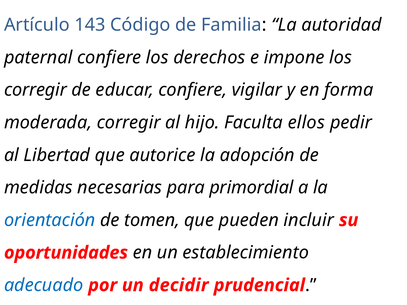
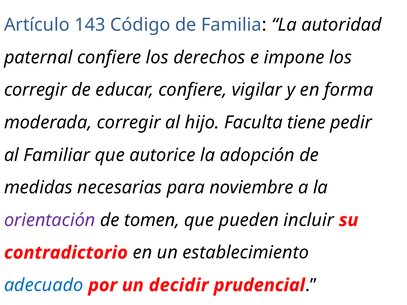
ellos: ellos -> tiene
Libertad: Libertad -> Familiar
primordial: primordial -> noviembre
orientación colour: blue -> purple
oportunidades: oportunidades -> contradictorio
